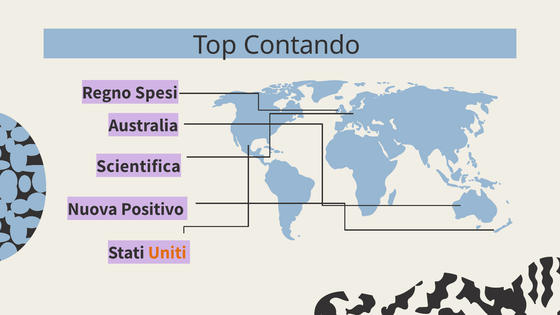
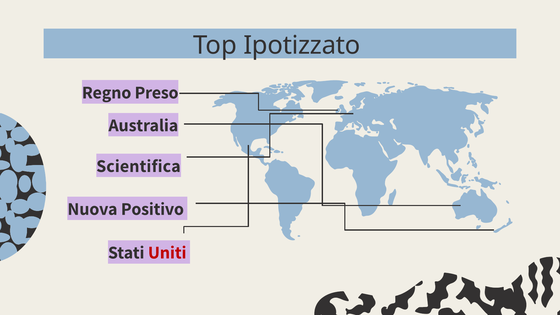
Contando: Contando -> Ipotizzato
Spesi: Spesi -> Preso
Uniti colour: orange -> red
